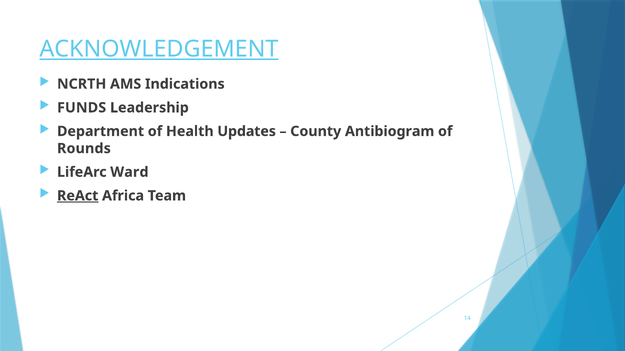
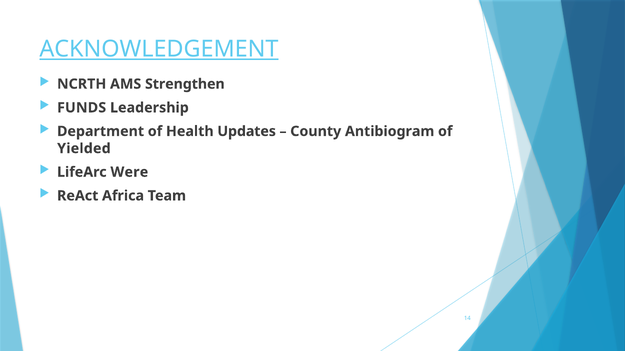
Indications: Indications -> Strengthen
Rounds: Rounds -> Yielded
Ward: Ward -> Were
ReAct underline: present -> none
